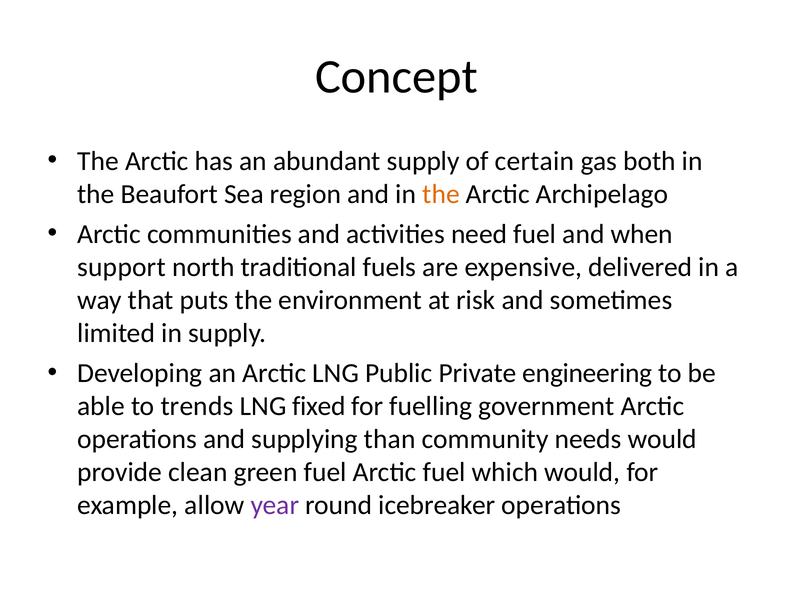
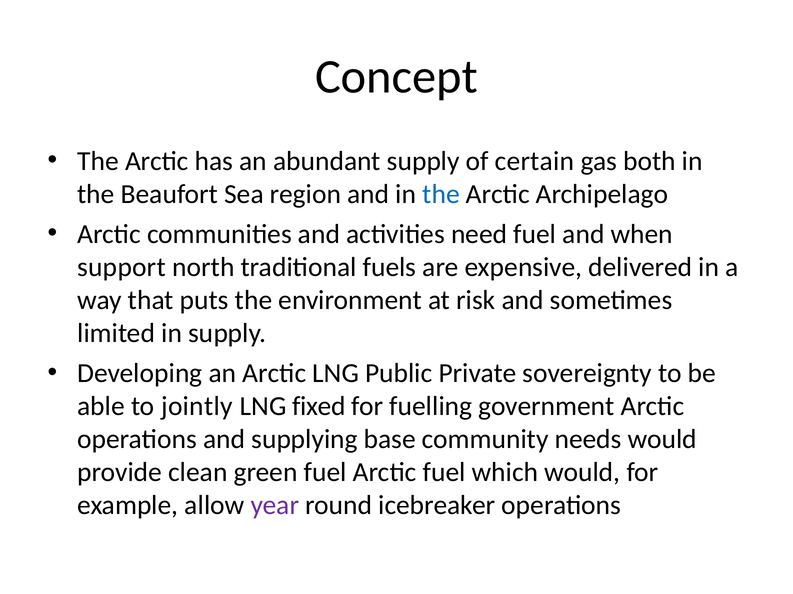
the at (441, 194) colour: orange -> blue
engineering: engineering -> sovereignty
trends: trends -> jointly
than: than -> base
